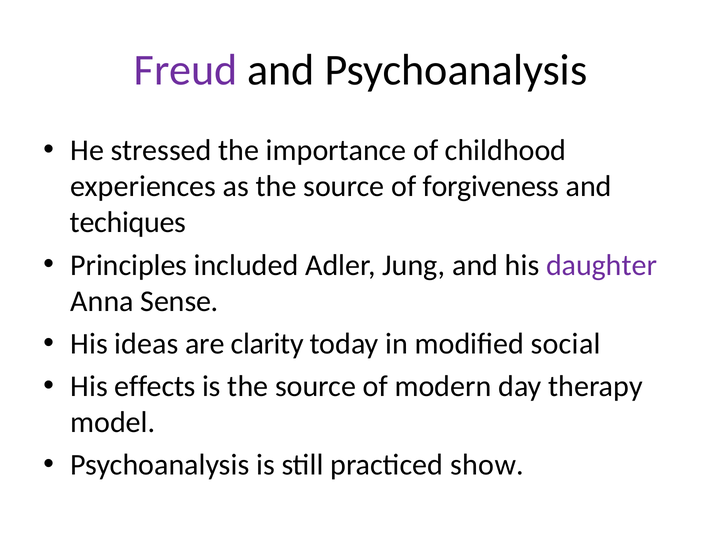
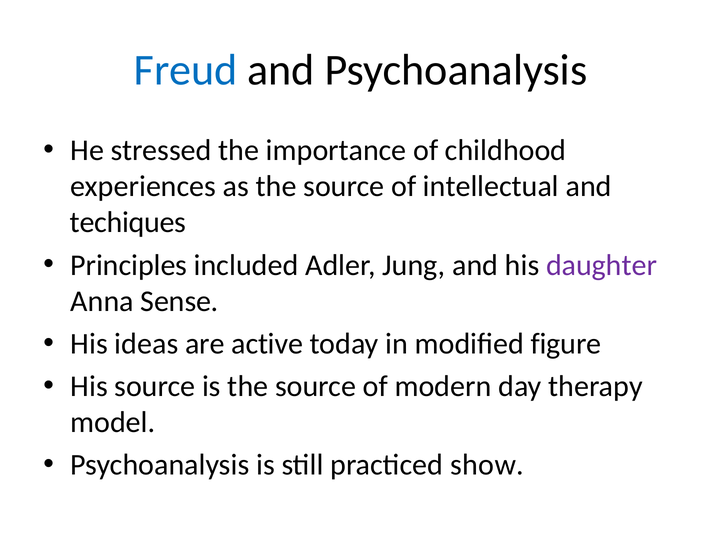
Freud colour: purple -> blue
forgiveness: forgiveness -> intellectual
clarity: clarity -> active
social: social -> figure
His effects: effects -> source
